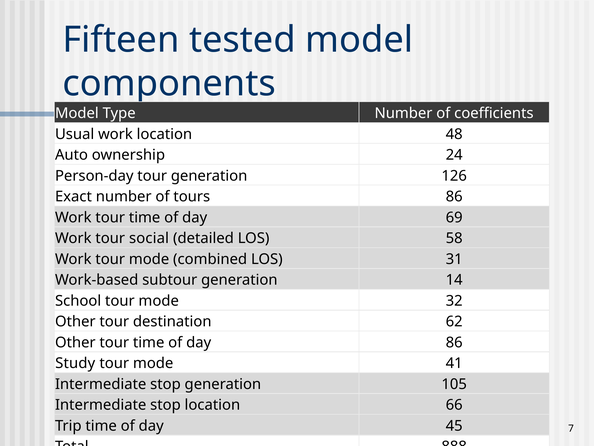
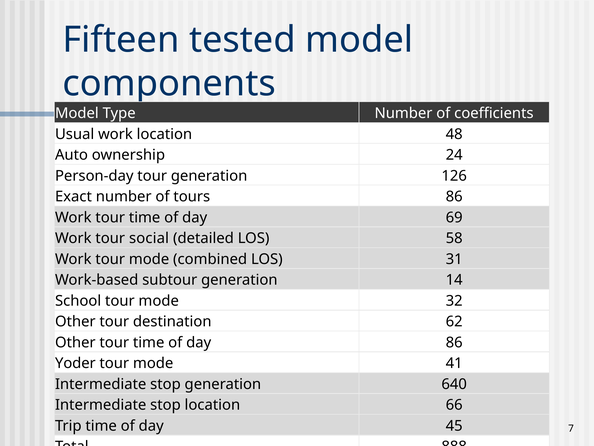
Study: Study -> Yoder
105: 105 -> 640
